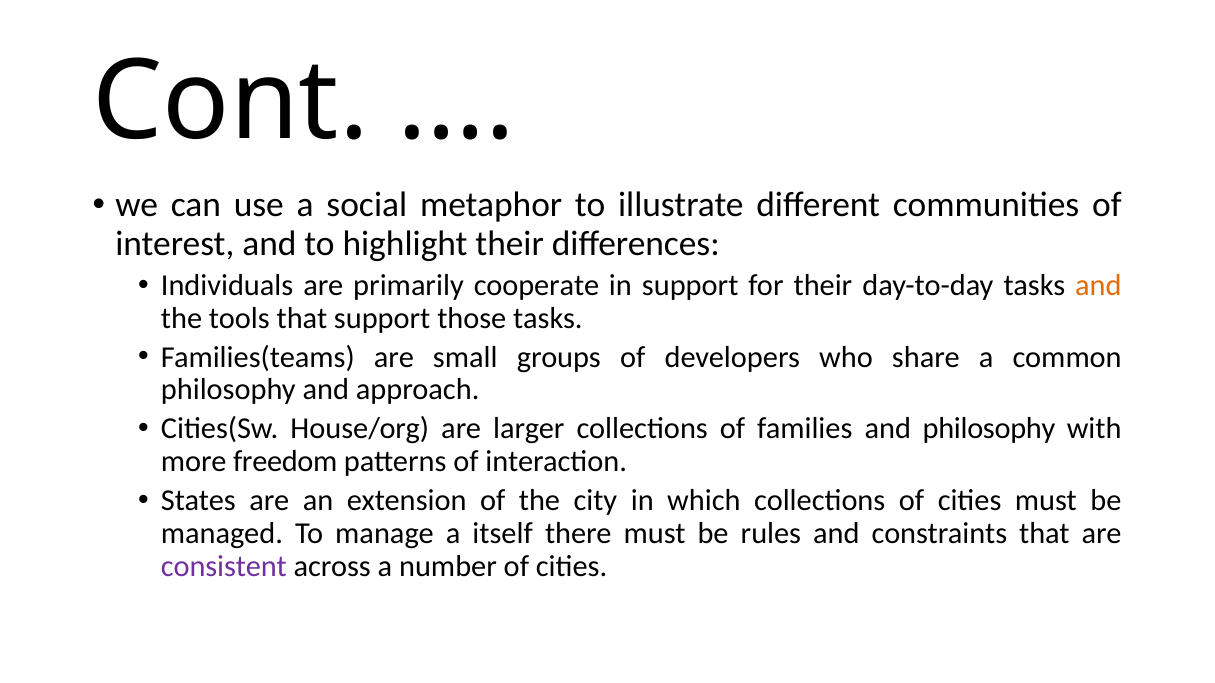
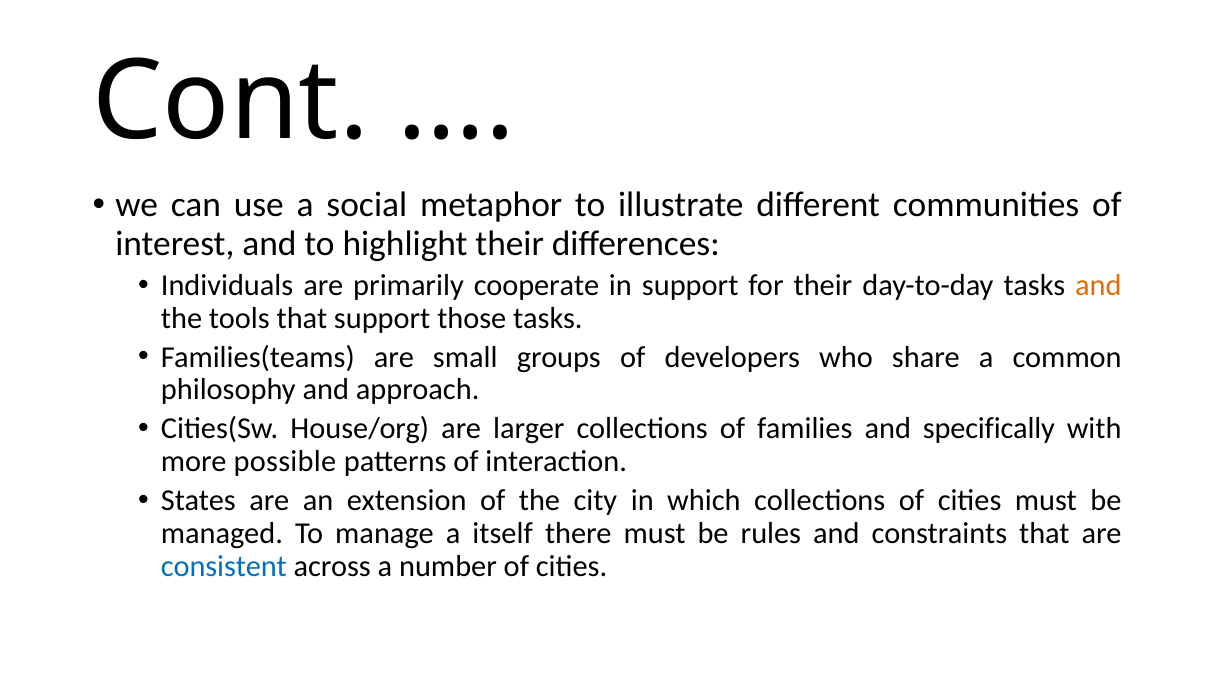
and philosophy: philosophy -> specifically
freedom: freedom -> possible
consistent colour: purple -> blue
